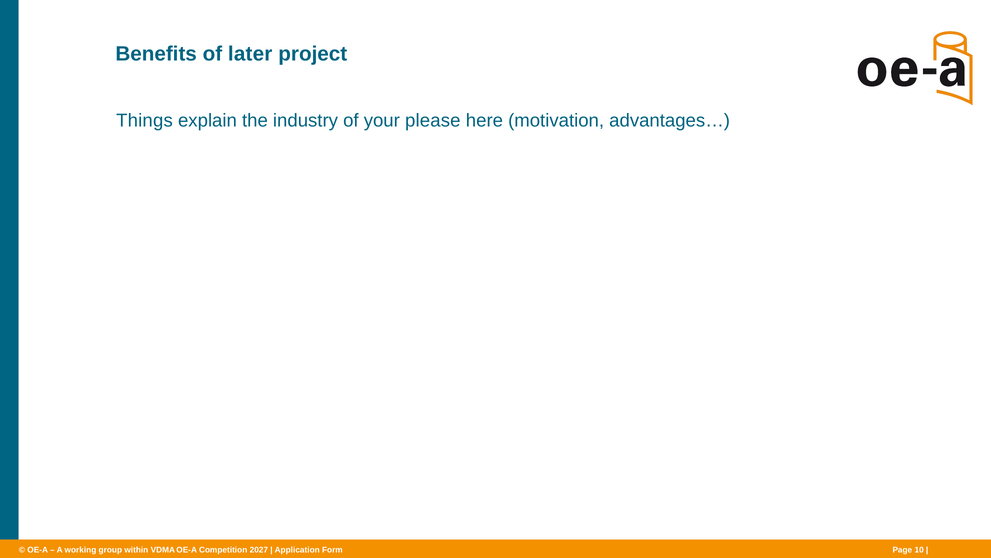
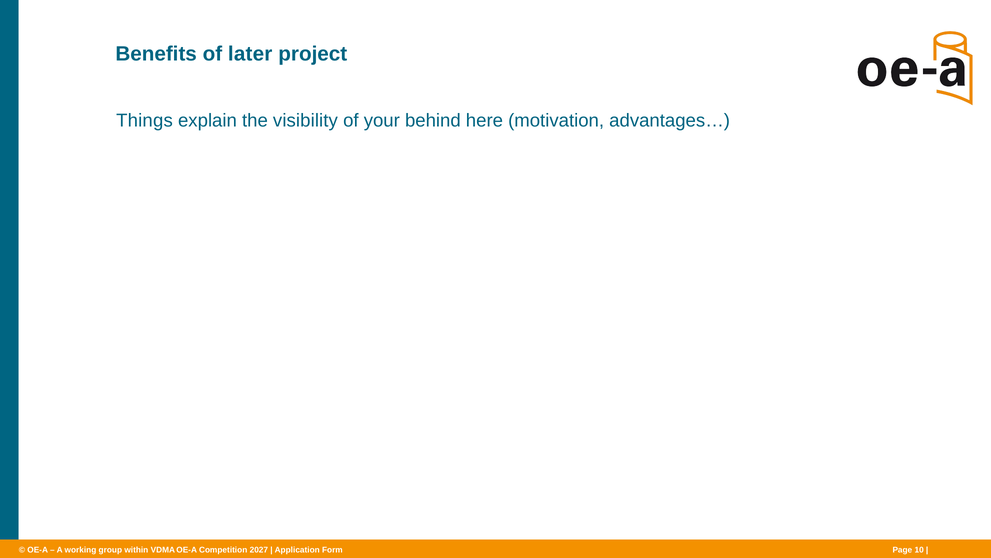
industry: industry -> visibility
please: please -> behind
